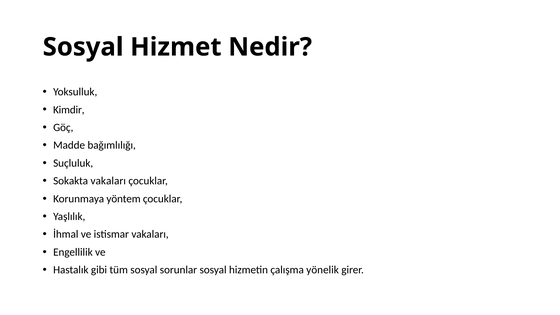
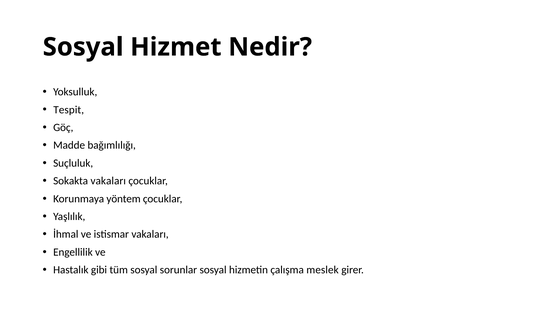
Kimdir: Kimdir -> Tespit
yönelik: yönelik -> meslek
